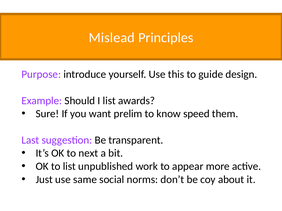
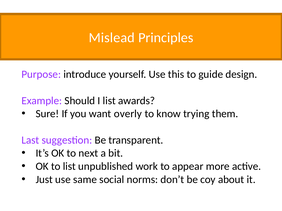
prelim: prelim -> overly
speed: speed -> trying
